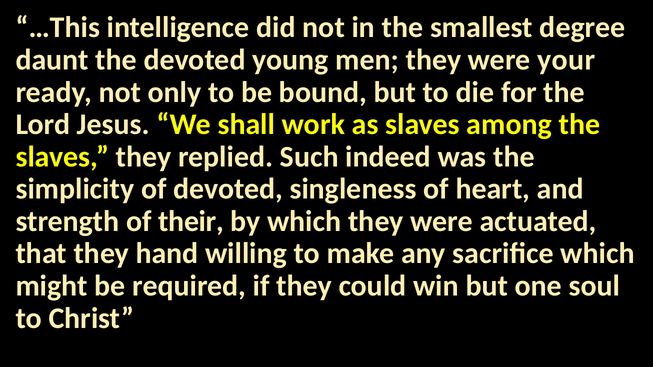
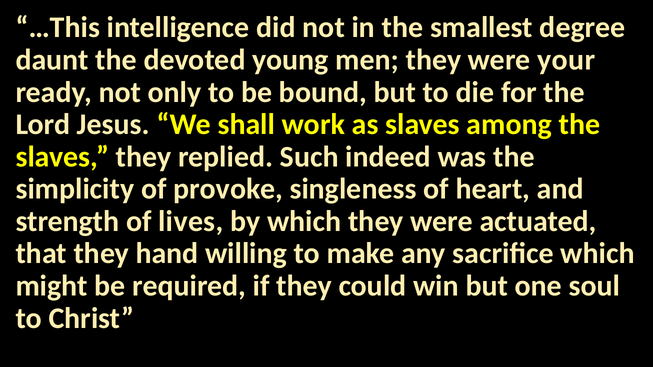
of devoted: devoted -> provoke
their: their -> lives
